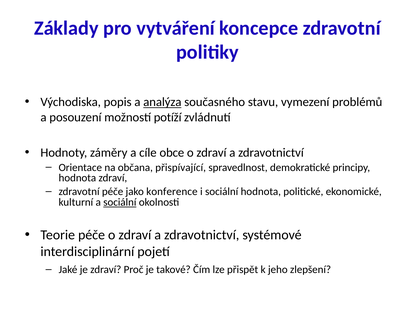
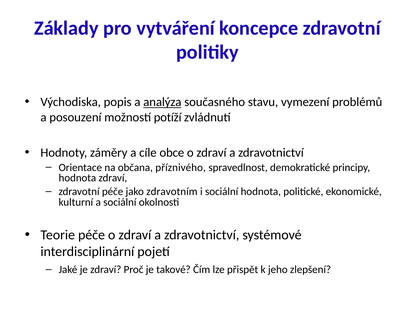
přispívající: přispívající -> příznivého
konference: konference -> zdravotním
sociální at (120, 202) underline: present -> none
